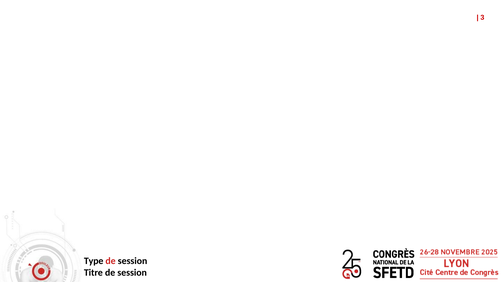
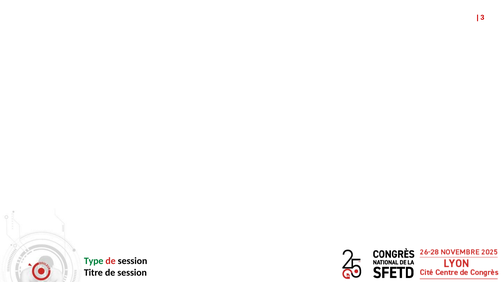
Type colour: black -> green
